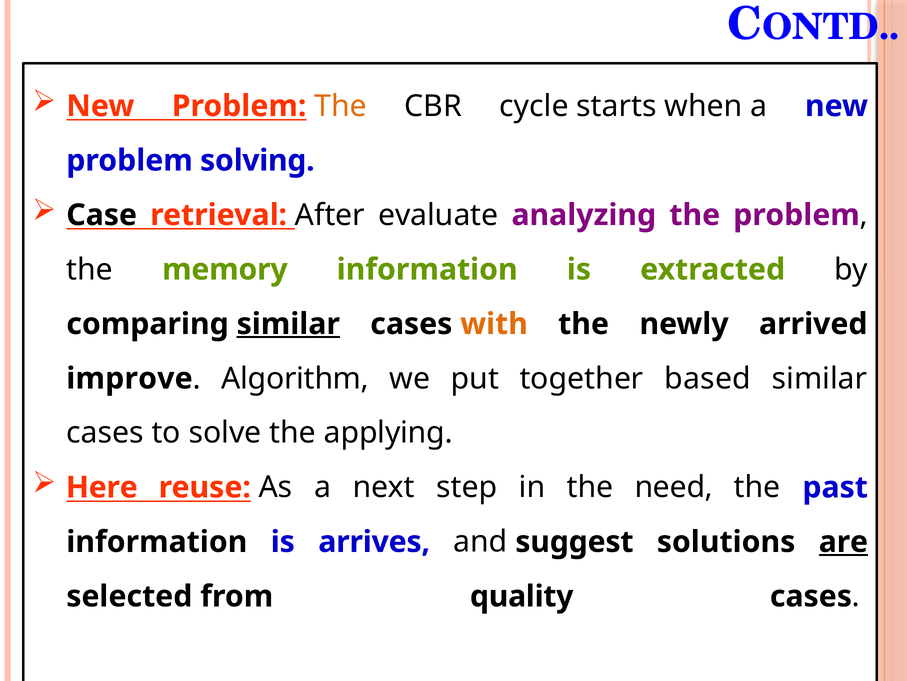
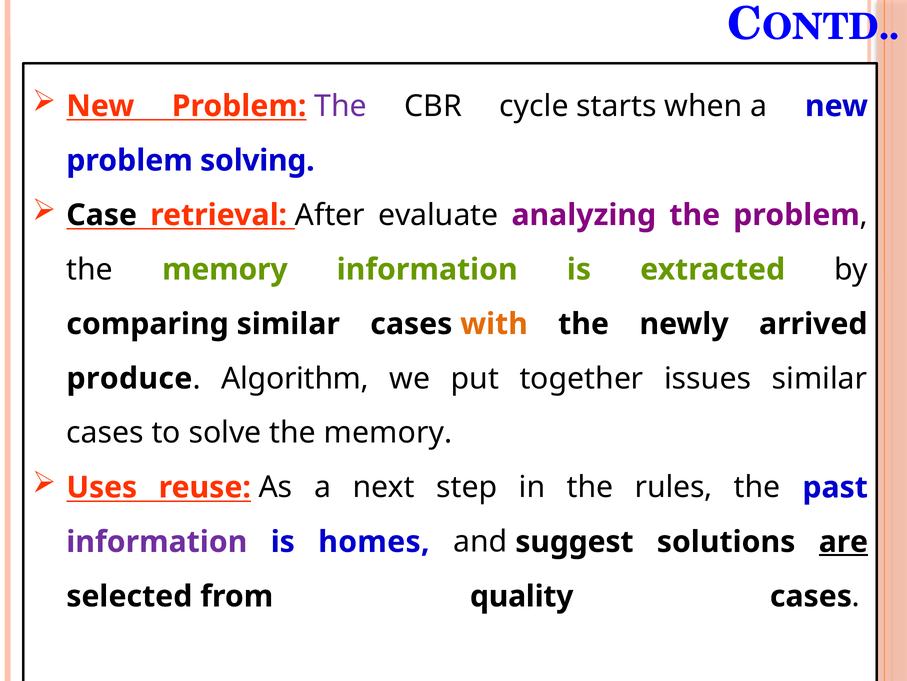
The at (341, 106) colour: orange -> purple
similar at (288, 324) underline: present -> none
improve: improve -> produce
based: based -> issues
solve the applying: applying -> memory
Here: Here -> Uses
need: need -> rules
information at (157, 541) colour: black -> purple
arrives: arrives -> homes
